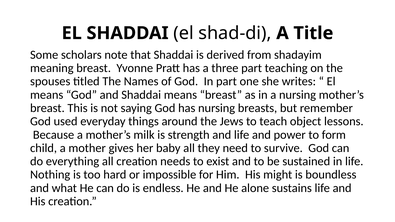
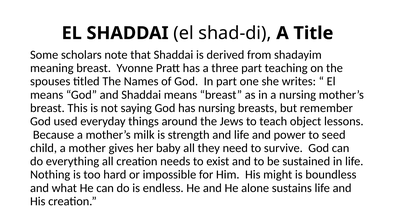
form: form -> seed
